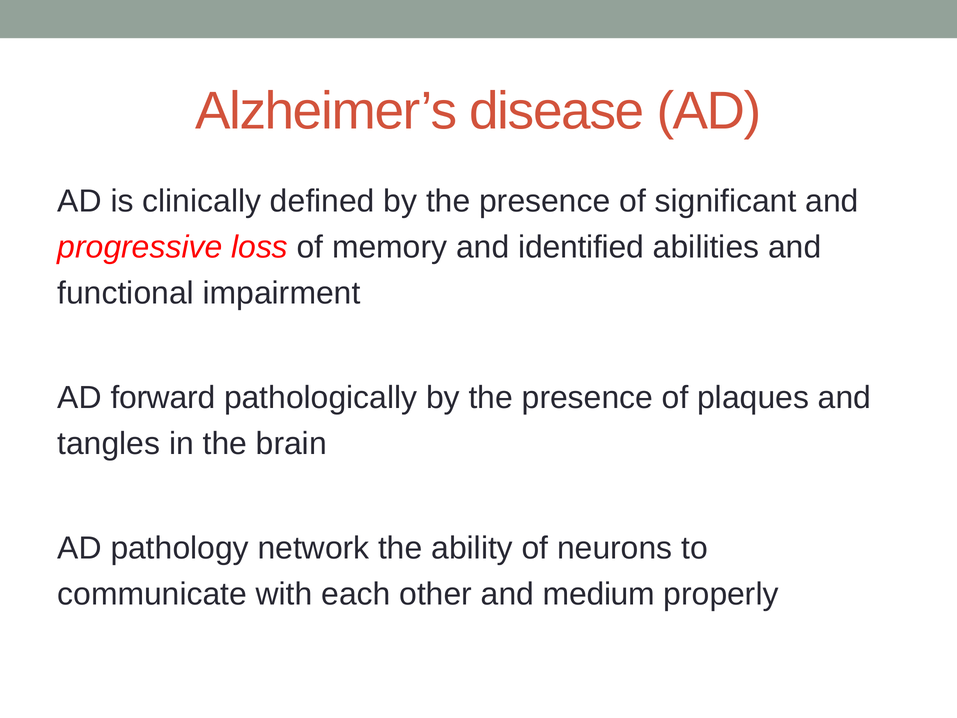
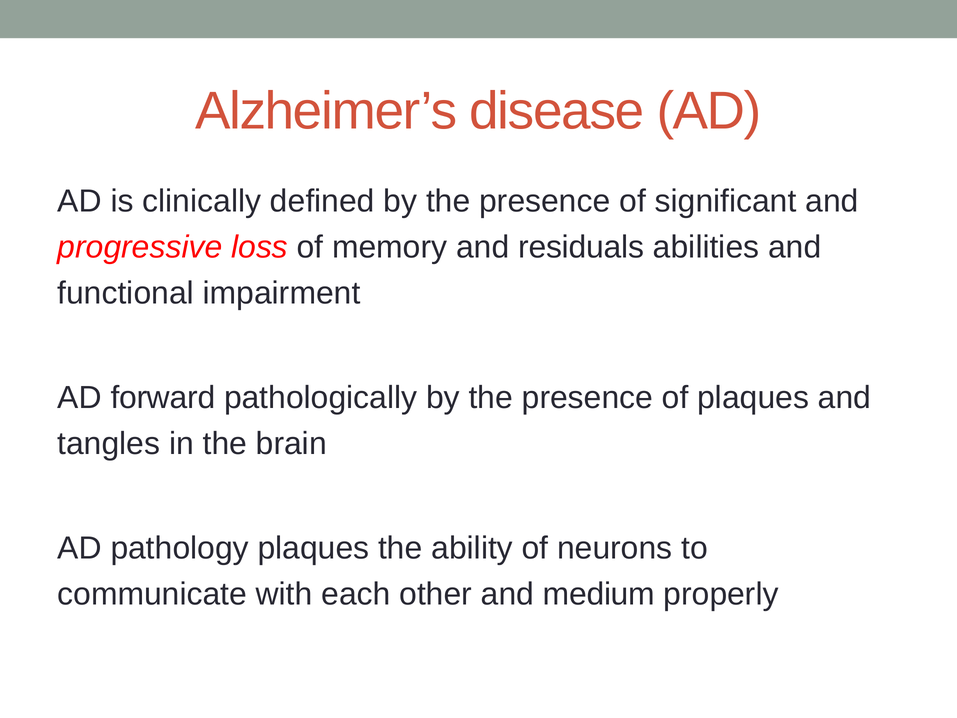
identified: identified -> residuals
pathology network: network -> plaques
